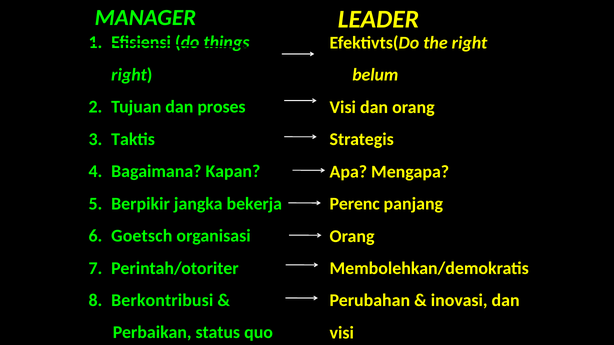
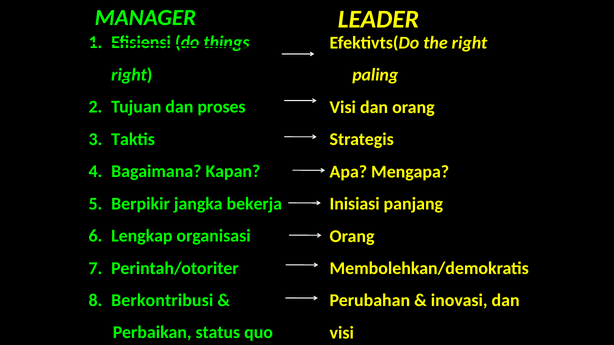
belum: belum -> paling
Perenc: Perenc -> Inisiasi
Goetsch: Goetsch -> Lengkap
